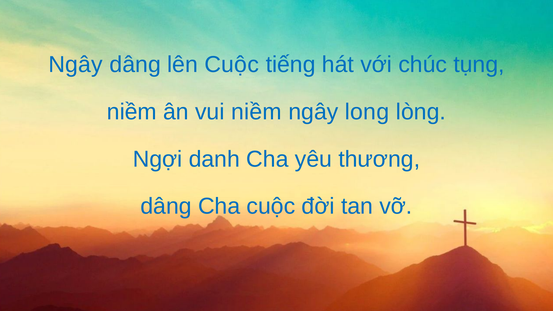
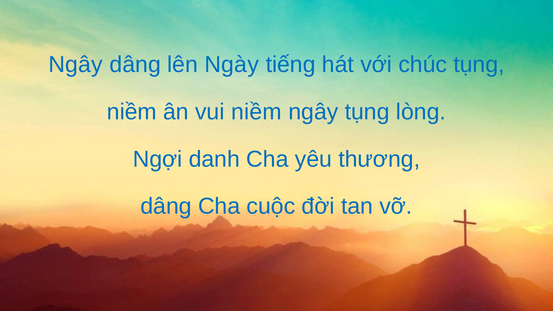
lên Cuộc: Cuộc -> Ngày
ngây long: long -> tụng
